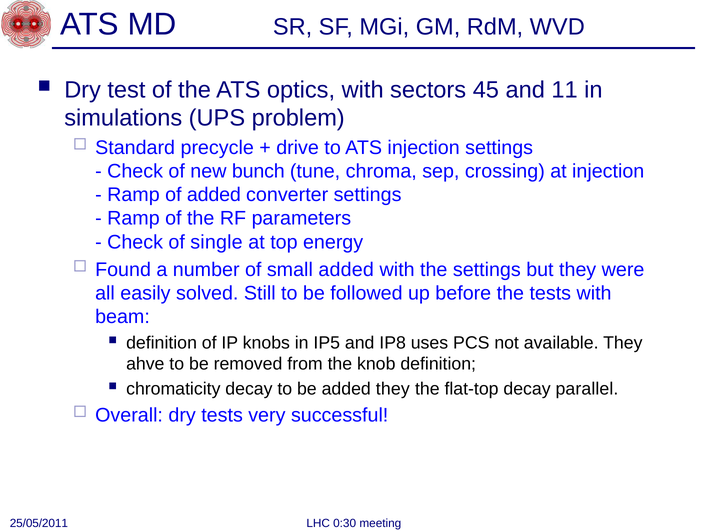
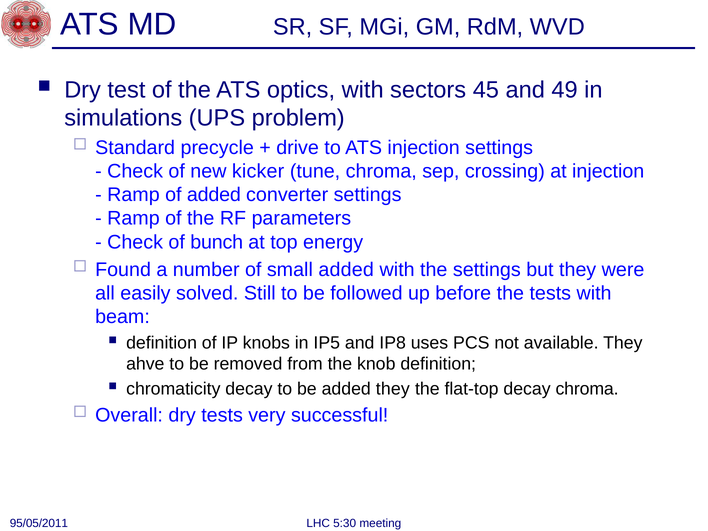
11: 11 -> 49
bunch: bunch -> kicker
single: single -> bunch
decay parallel: parallel -> chroma
25/05/2011: 25/05/2011 -> 95/05/2011
0:30: 0:30 -> 5:30
